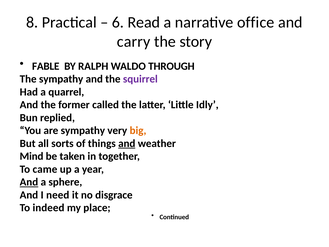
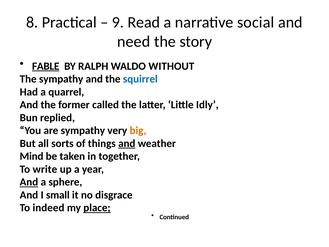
6: 6 -> 9
office: office -> social
carry: carry -> need
FABLE underline: none -> present
THROUGH: THROUGH -> WITHOUT
squirrel colour: purple -> blue
came: came -> write
need: need -> small
place underline: none -> present
